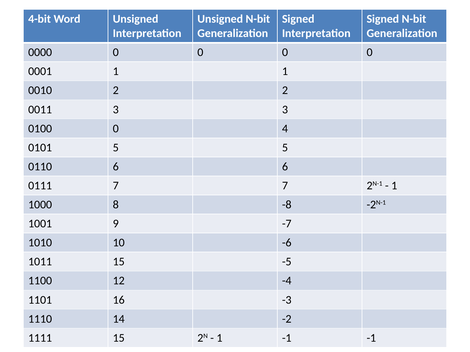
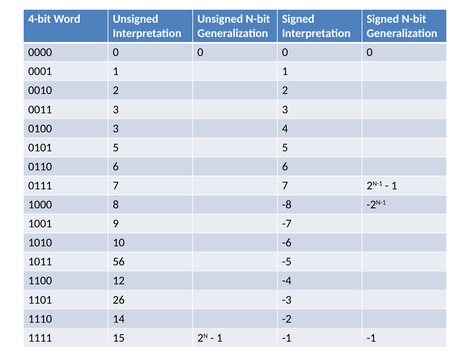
0100 0: 0 -> 3
1011 15: 15 -> 56
16: 16 -> 26
